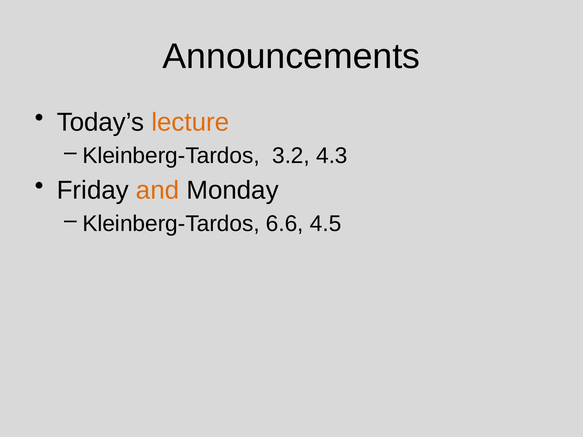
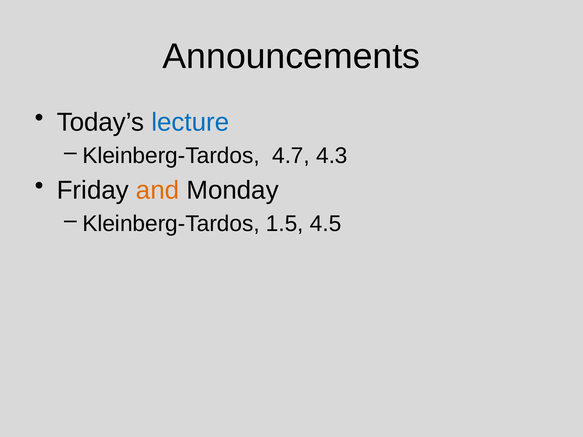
lecture colour: orange -> blue
3.2: 3.2 -> 4.7
6.6: 6.6 -> 1.5
